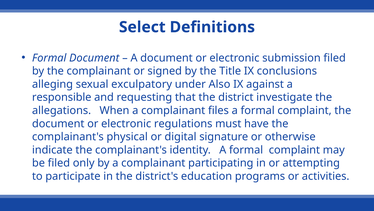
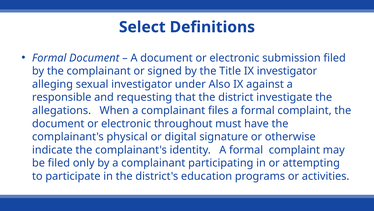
IX conclusions: conclusions -> investigator
sexual exculpatory: exculpatory -> investigator
regulations: regulations -> throughout
